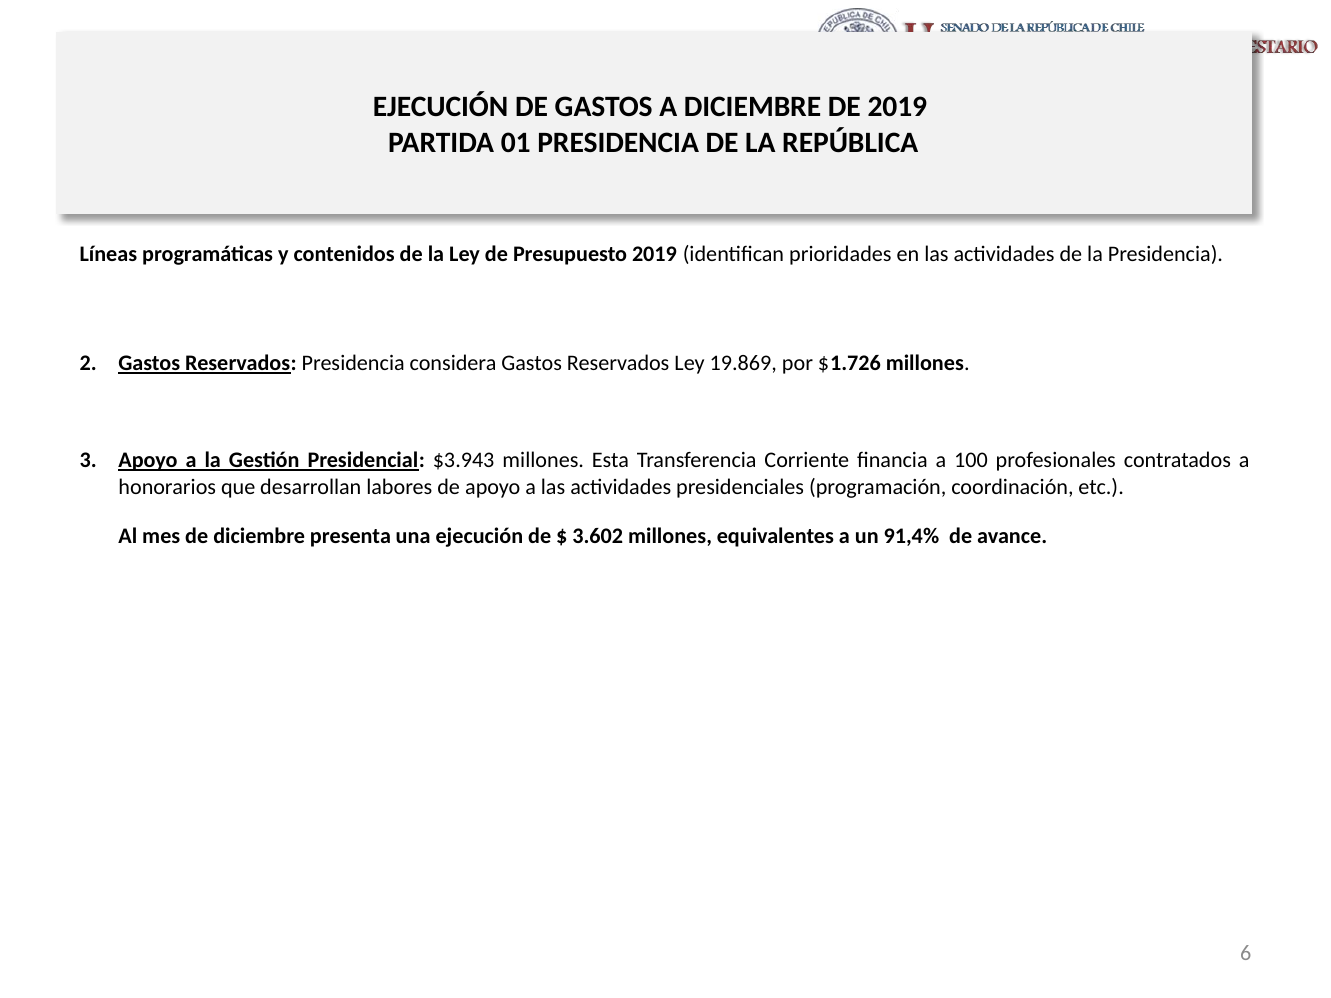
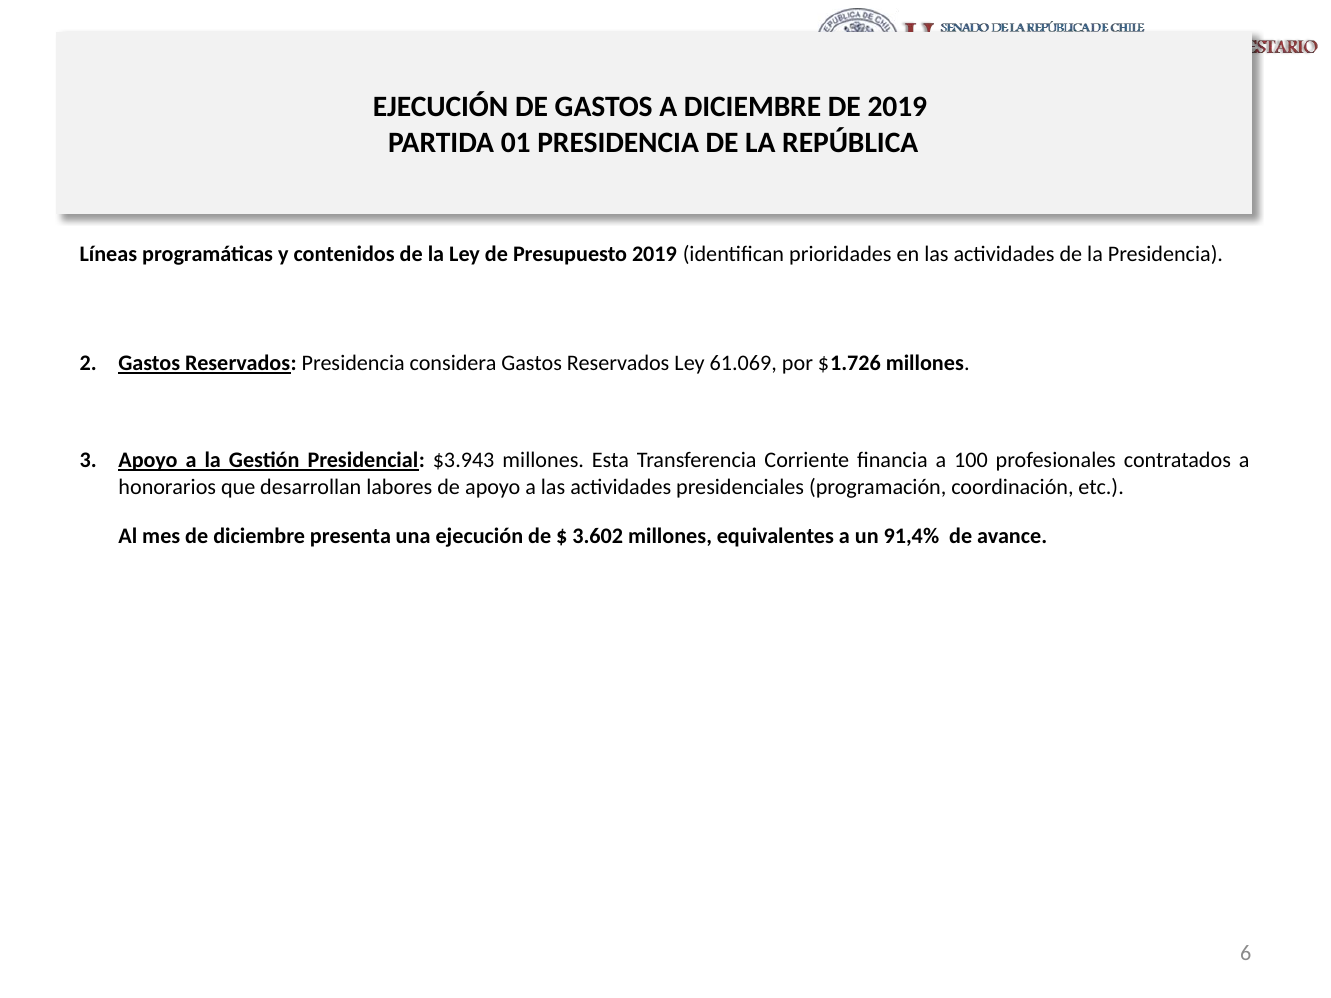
19.869: 19.869 -> 61.069
